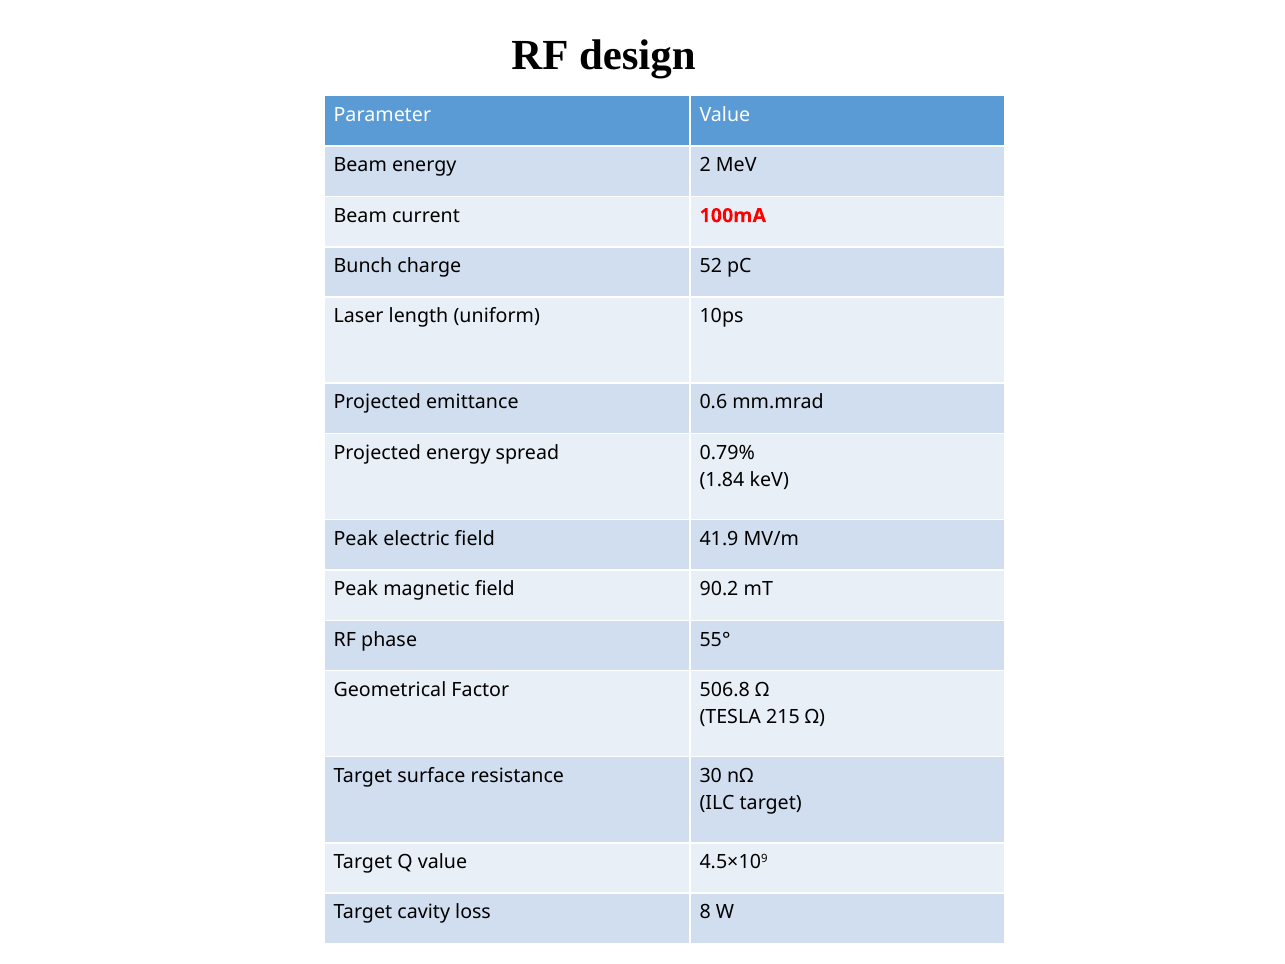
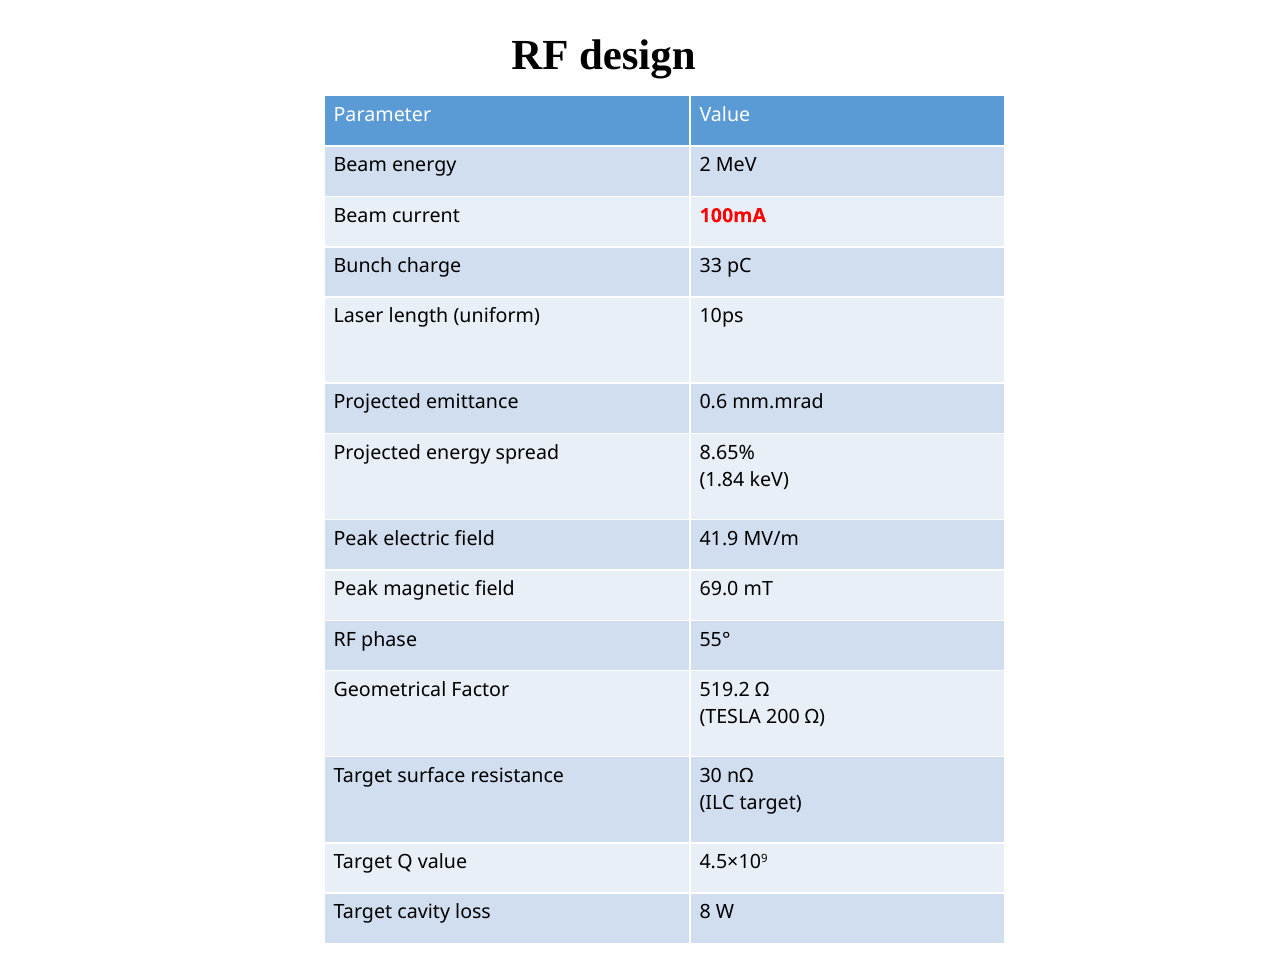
52: 52 -> 33
0.79%: 0.79% -> 8.65%
90.2: 90.2 -> 69.0
506.8: 506.8 -> 519.2
215: 215 -> 200
